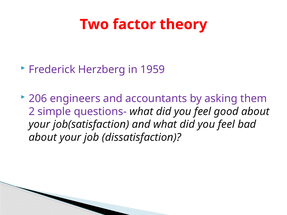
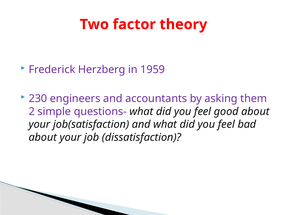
206: 206 -> 230
